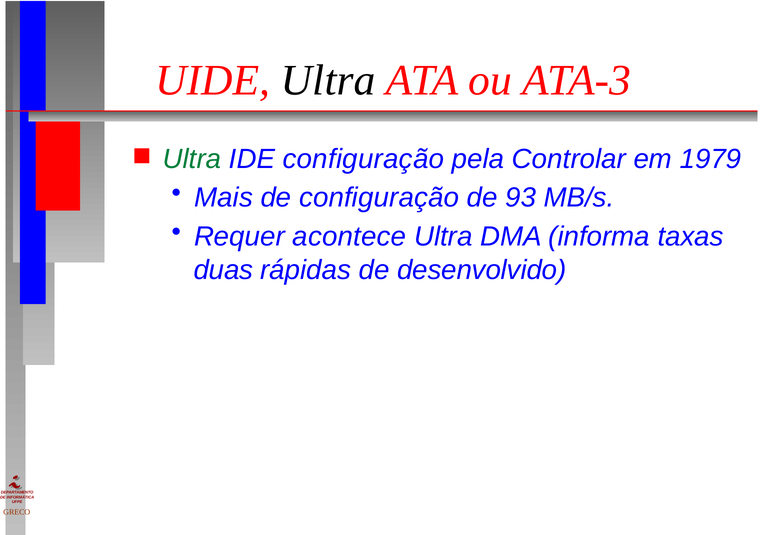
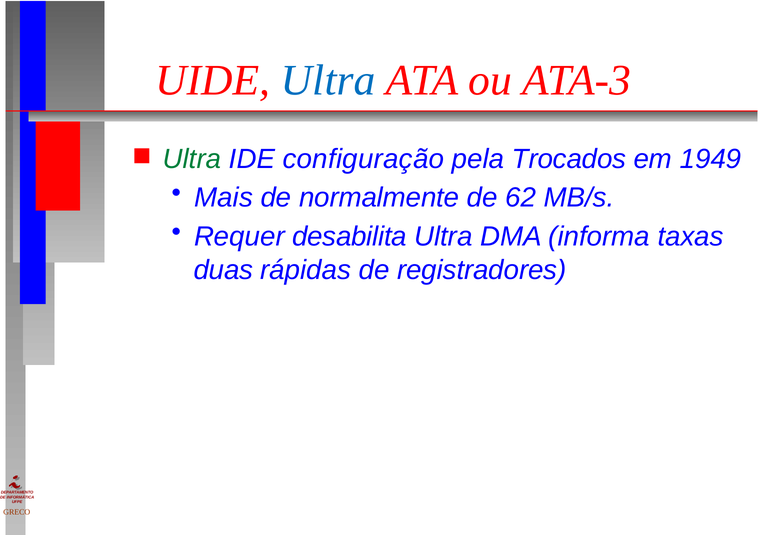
Ultra at (328, 80) colour: black -> blue
Controlar: Controlar -> Trocados
1979: 1979 -> 1949
de configuração: configuração -> normalmente
93: 93 -> 62
acontece: acontece -> desabilita
desenvolvido: desenvolvido -> registradores
